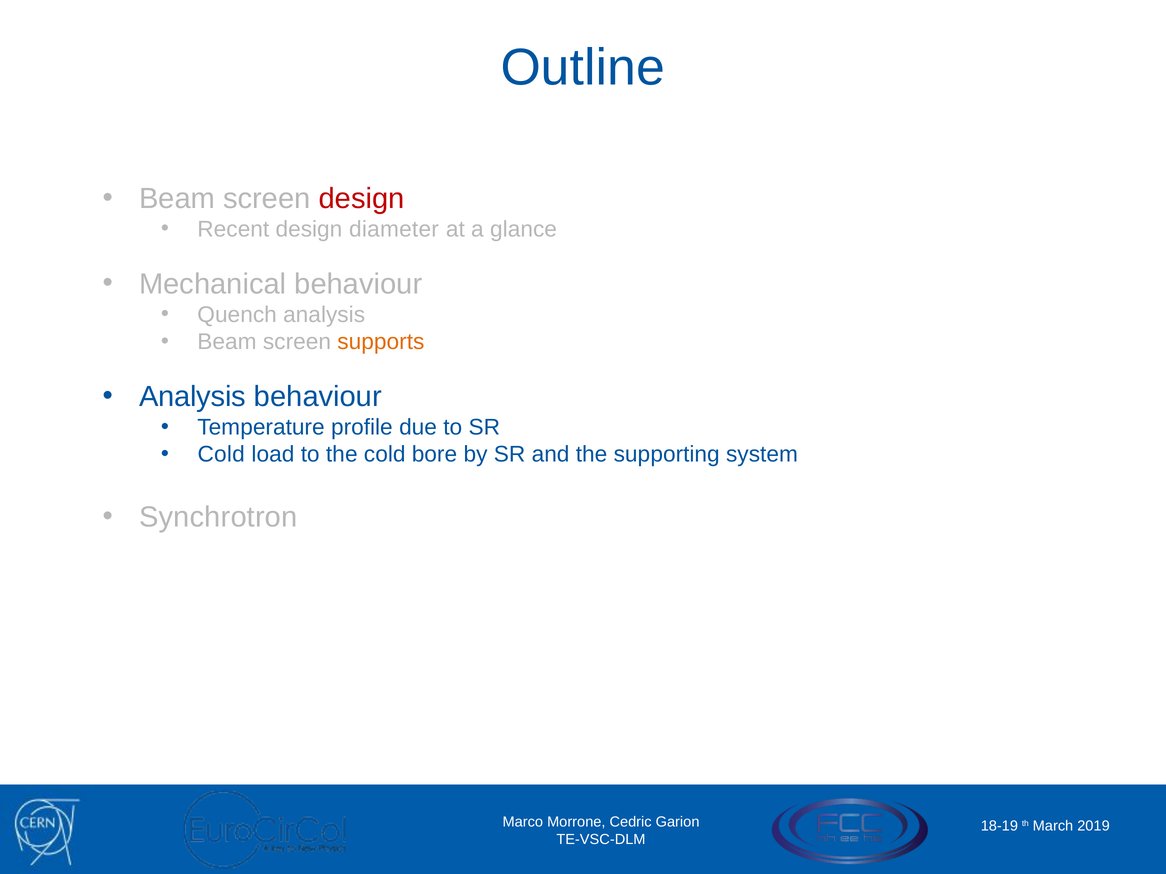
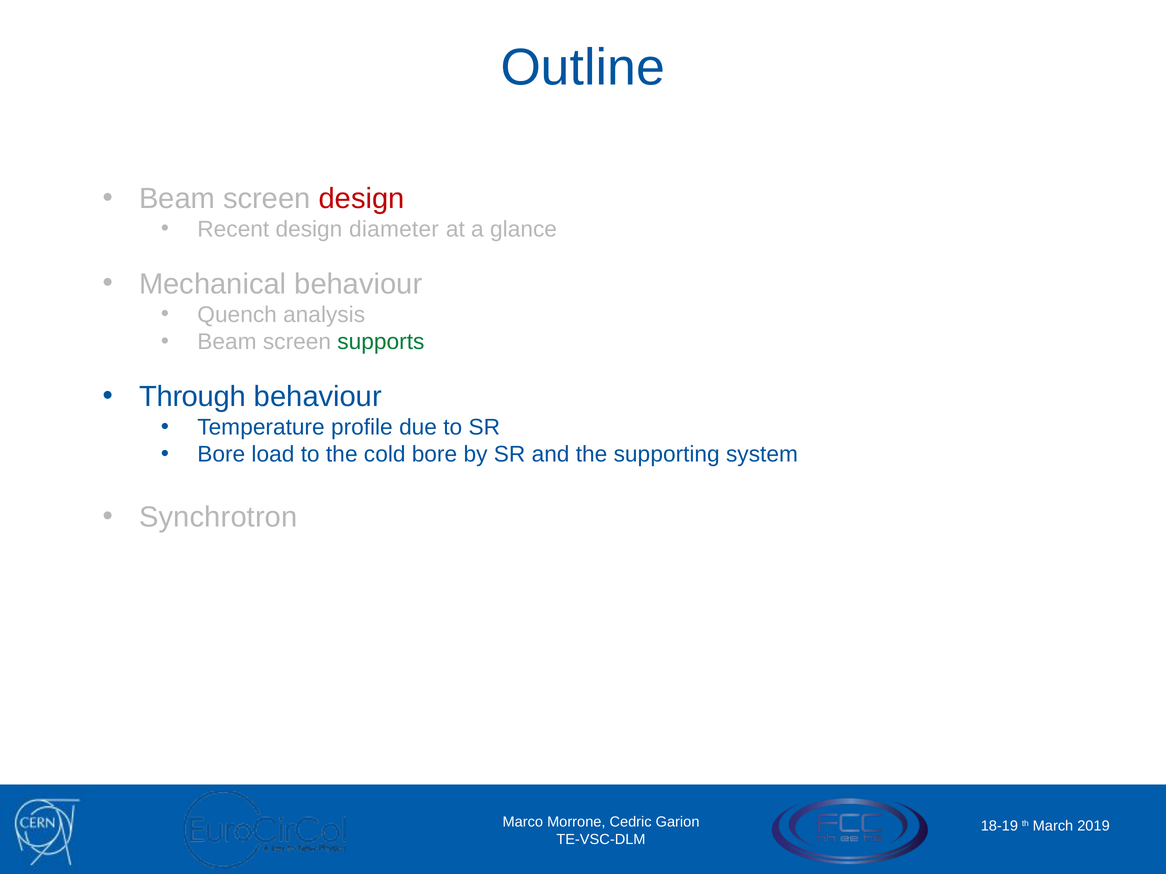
supports colour: orange -> green
Analysis at (193, 397): Analysis -> Through
Cold at (221, 455): Cold -> Bore
